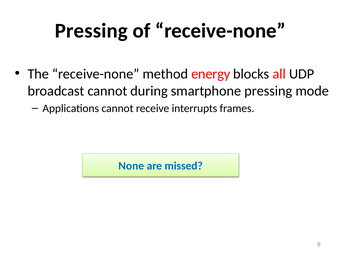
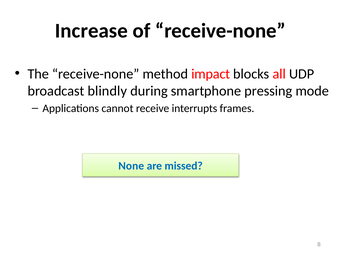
Pressing at (91, 31): Pressing -> Increase
energy: energy -> impact
broadcast cannot: cannot -> blindly
